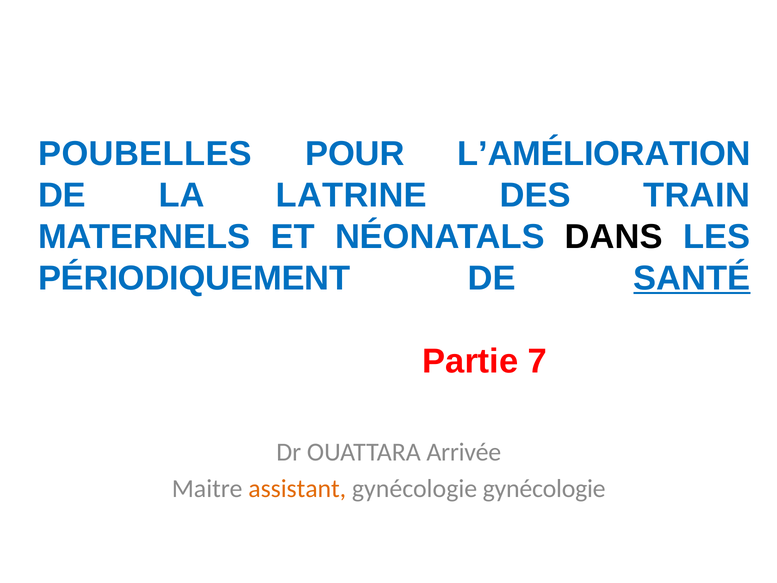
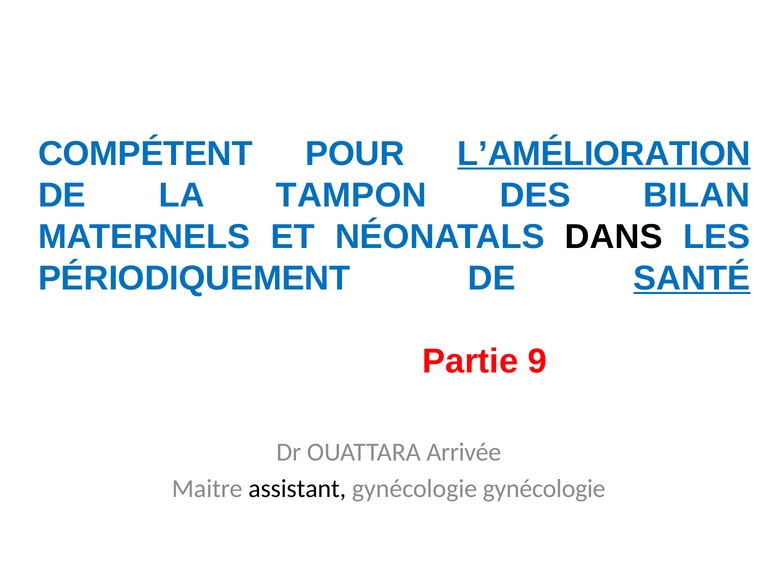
POUBELLES: POUBELLES -> COMPÉTENT
L’AMÉLIORATION underline: none -> present
LATRINE: LATRINE -> TAMPON
TRAIN: TRAIN -> BILAN
7: 7 -> 9
assistant colour: orange -> black
